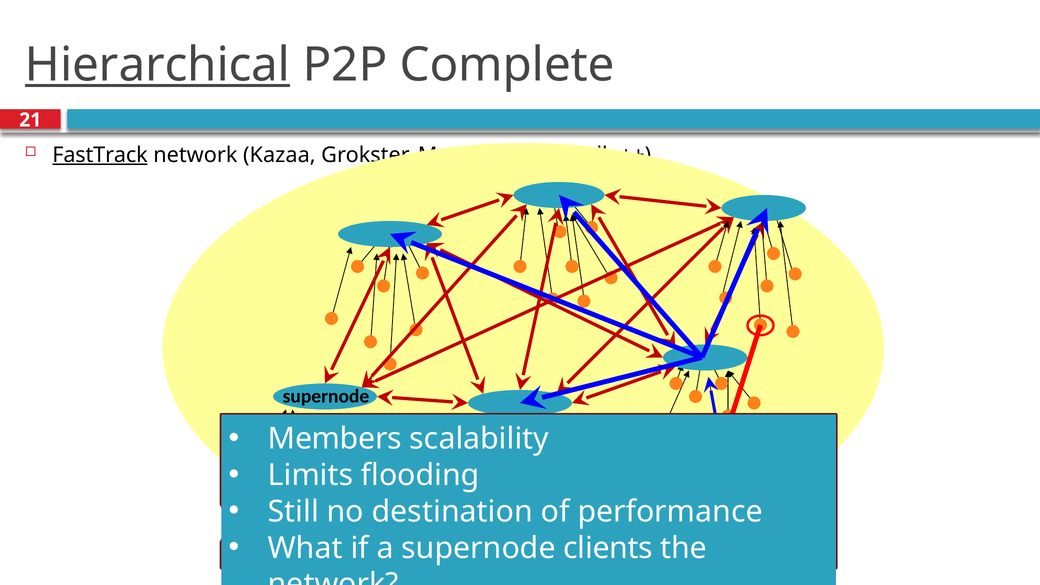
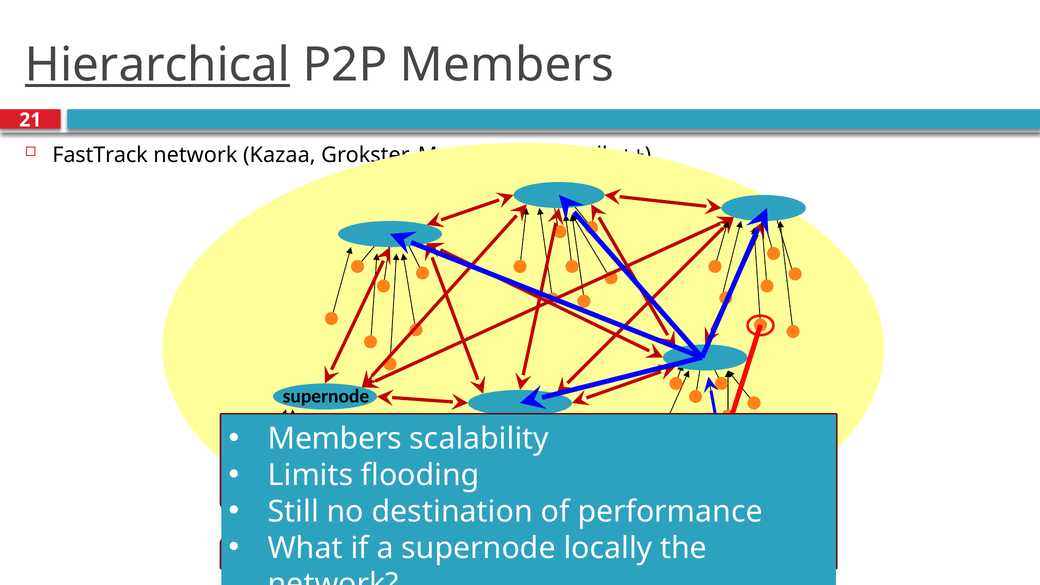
P2P Complete: Complete -> Members
FastTrack underline: present -> none
clients: clients -> locally
